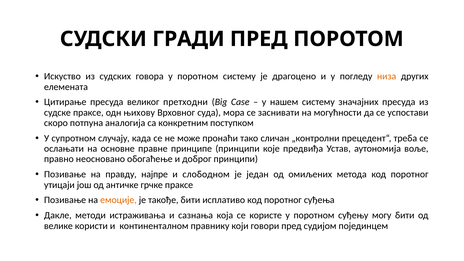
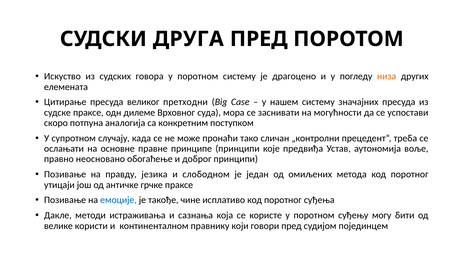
ГРАДИ: ГРАДИ -> ДРУГА
њихову: њихову -> дилеме
најпре: најпре -> језика
емоције colour: orange -> blue
такође бити: бити -> чине
